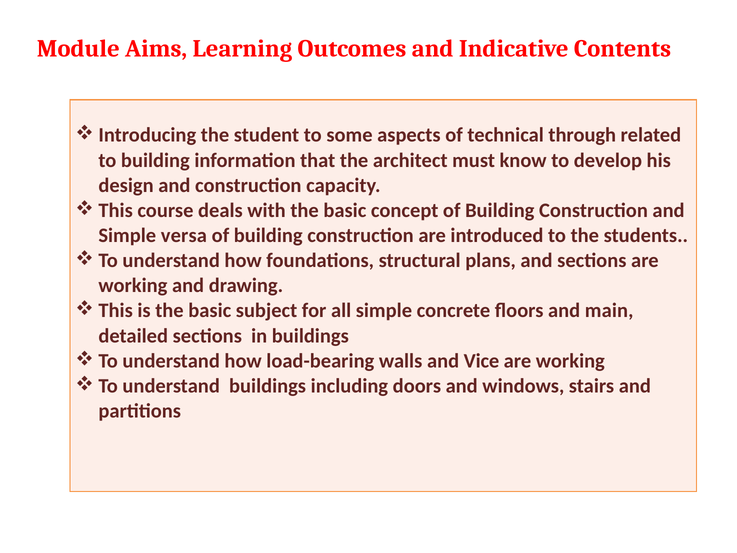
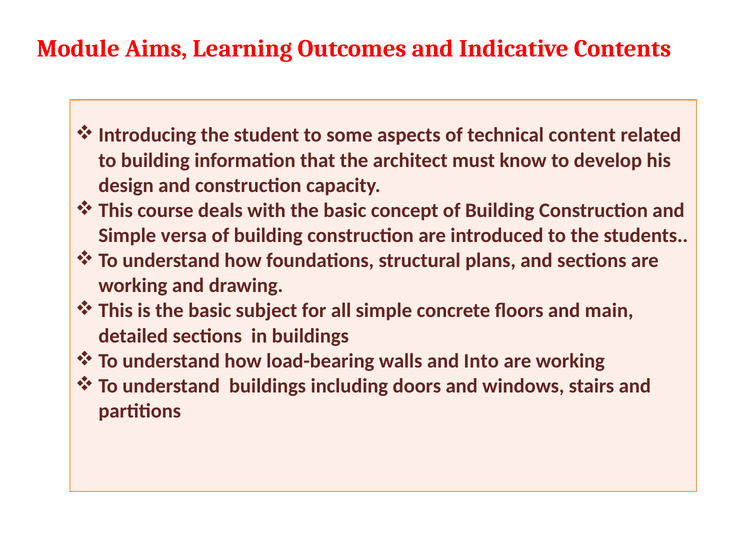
through: through -> content
Vice: Vice -> Into
